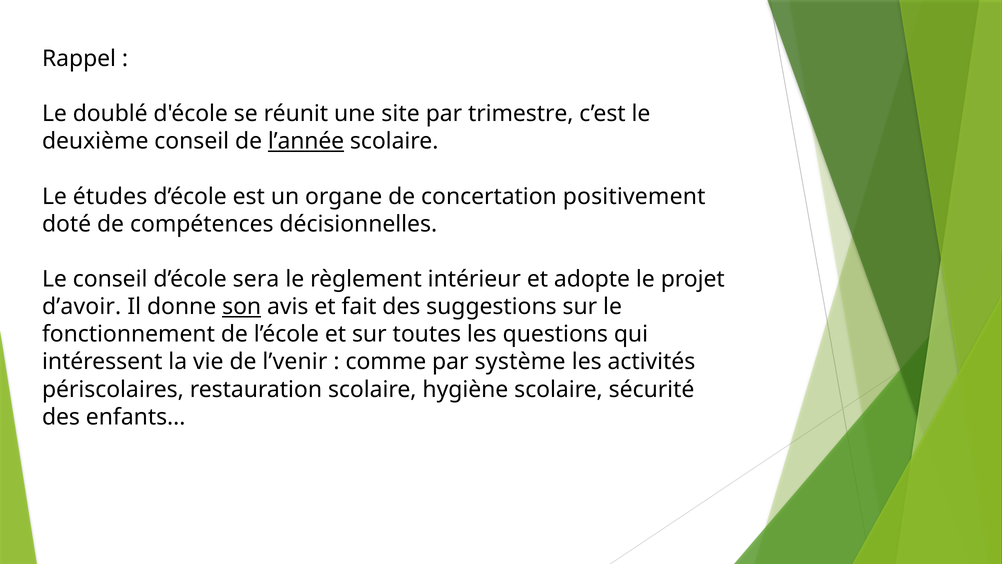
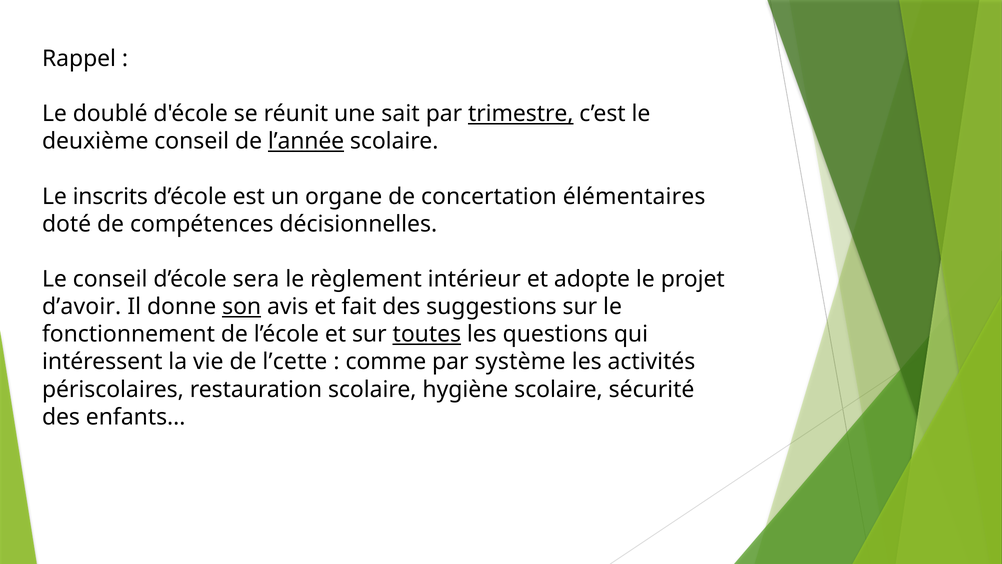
site: site -> sait
trimestre underline: none -> present
études: études -> inscrits
positivement: positivement -> élémentaires
toutes underline: none -> present
l’venir: l’venir -> l’cette
